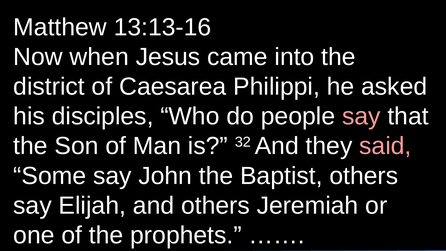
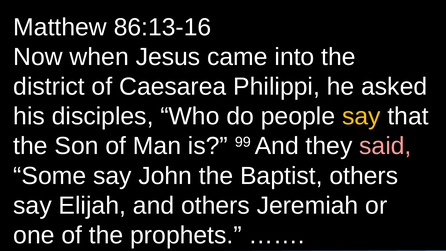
13:13-16: 13:13-16 -> 86:13-16
say at (361, 116) colour: pink -> yellow
32: 32 -> 99
